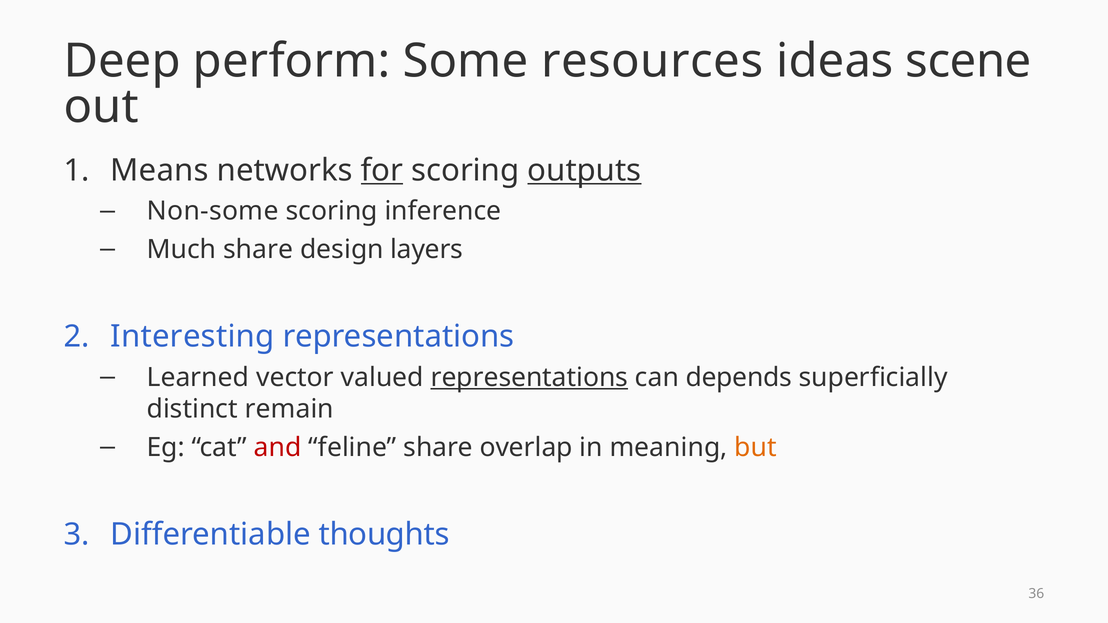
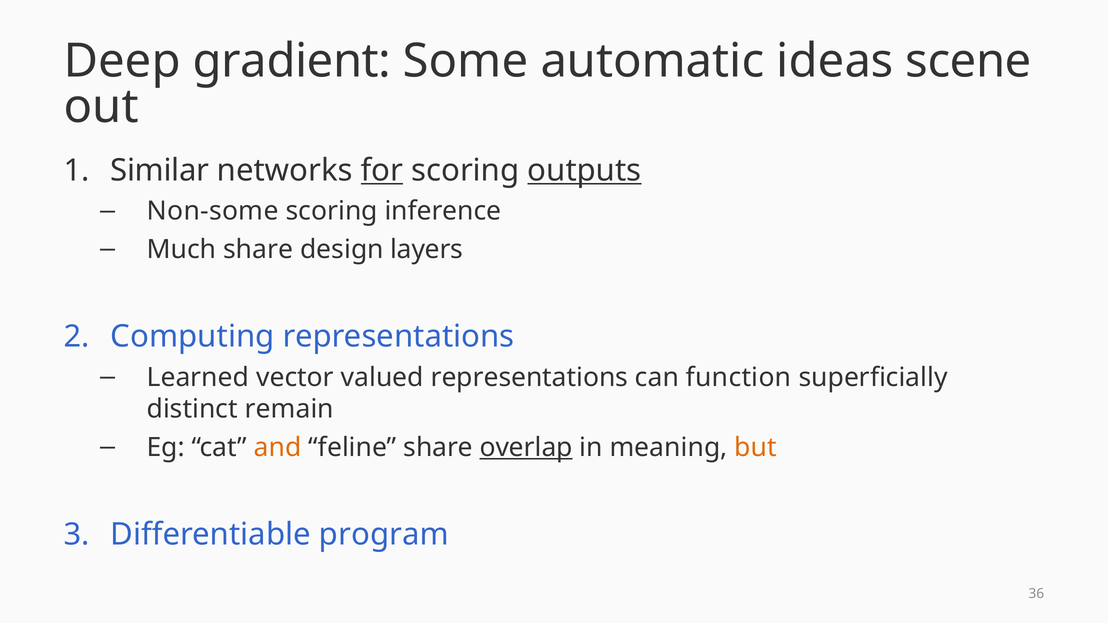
perform: perform -> gradient
resources: resources -> automatic
Means: Means -> Similar
Interesting: Interesting -> Computing
representations at (529, 378) underline: present -> none
depends: depends -> function
and colour: red -> orange
overlap underline: none -> present
thoughts: thoughts -> program
